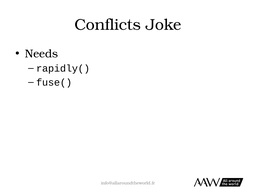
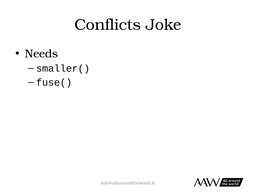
rapidly(: rapidly( -> smaller(
